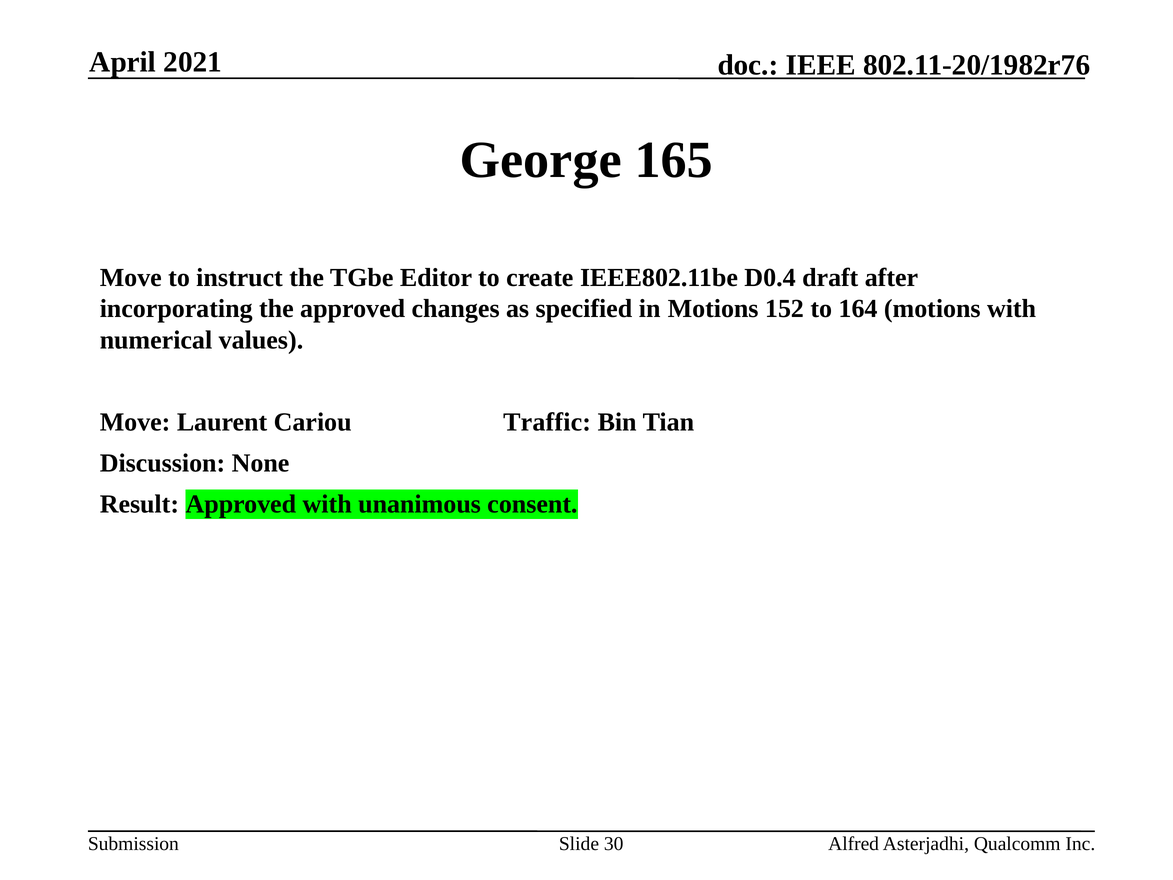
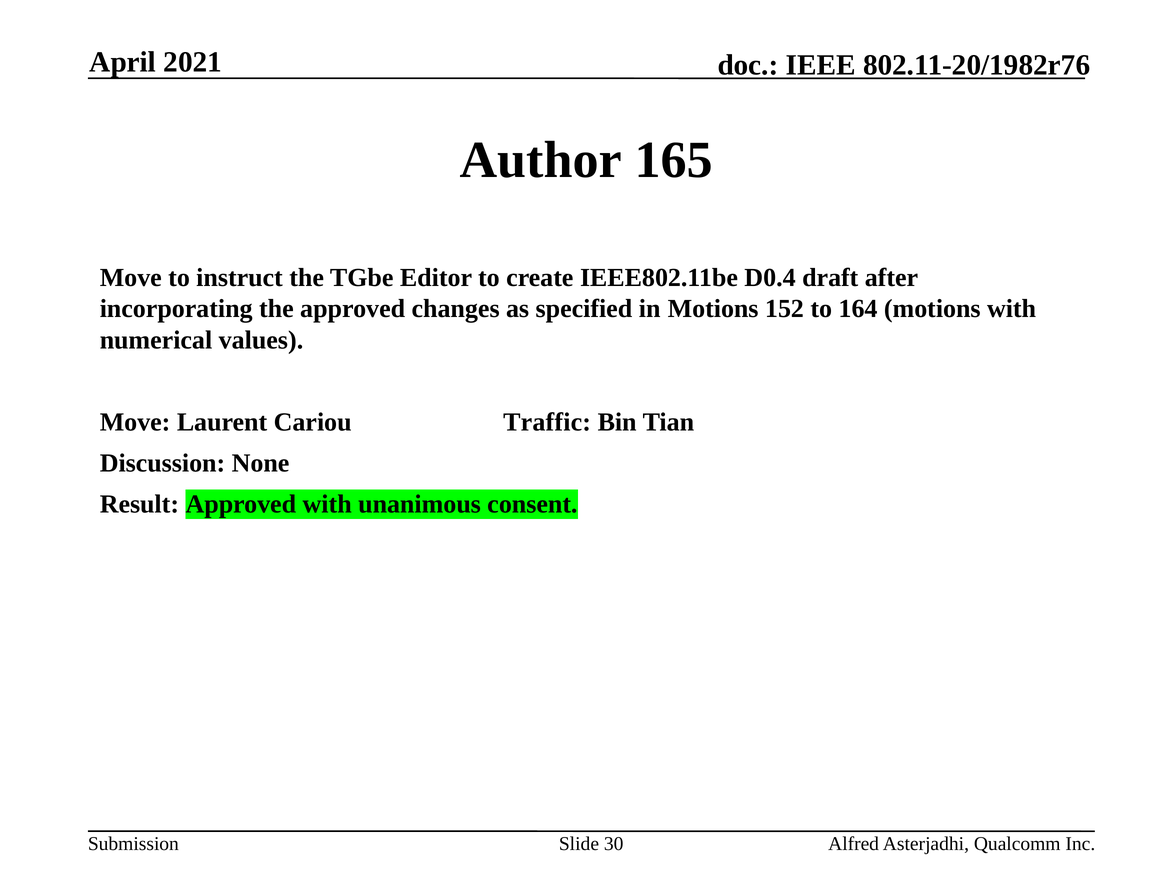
George: George -> Author
